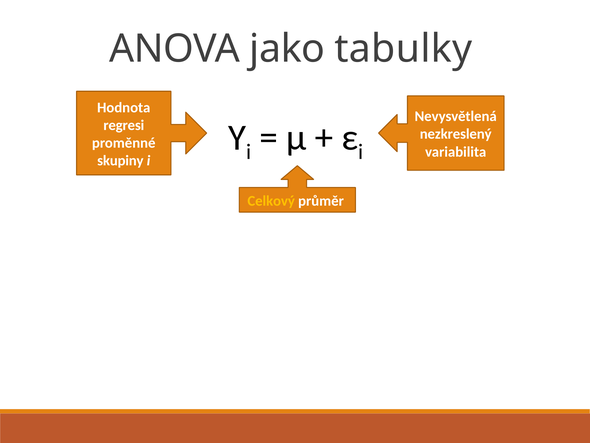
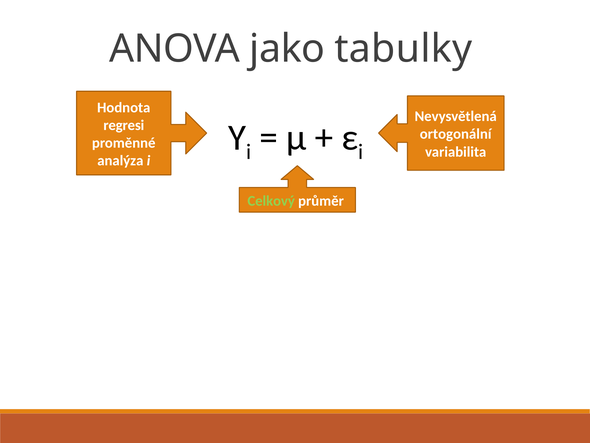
nezkreslený: nezkreslený -> ortogonální
skupiny: skupiny -> analýza
Celkový colour: yellow -> light green
